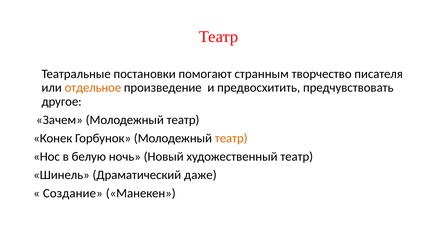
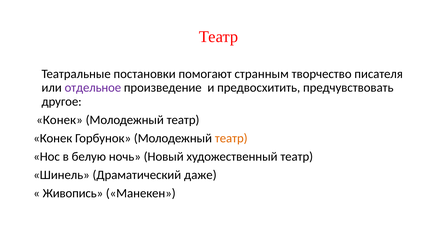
отдельное colour: orange -> purple
Зачем at (59, 120): Зачем -> Конек
Создание: Создание -> Живопись
